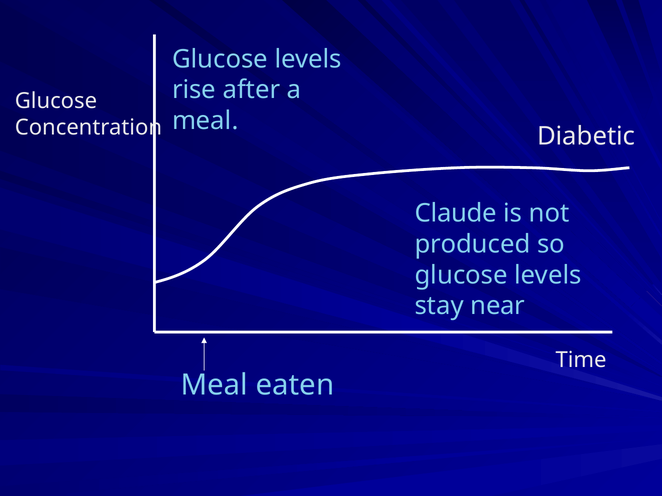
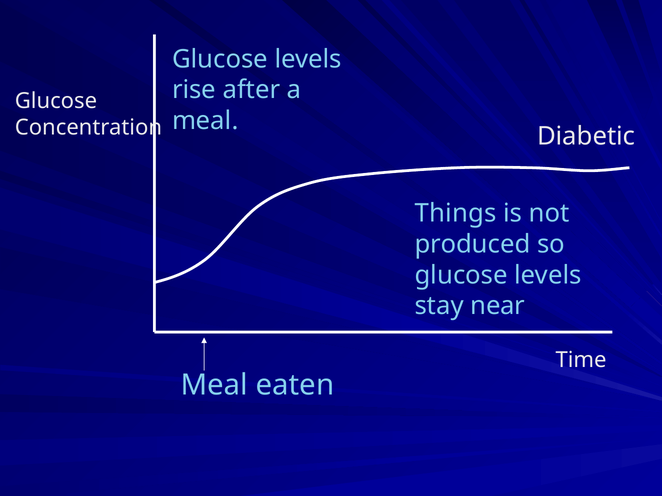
Claude: Claude -> Things
